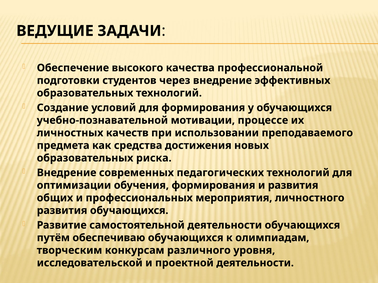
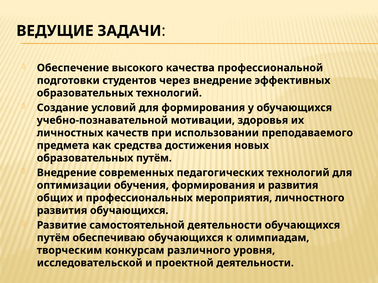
процессе: процессе -> здоровья
образовательных риска: риска -> путём
